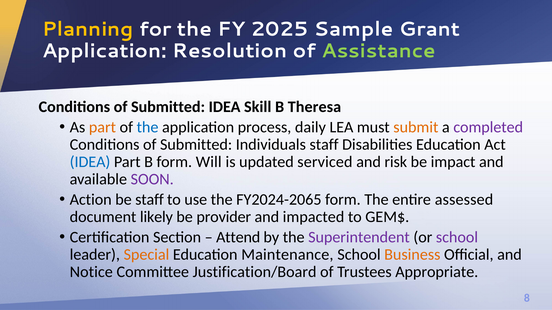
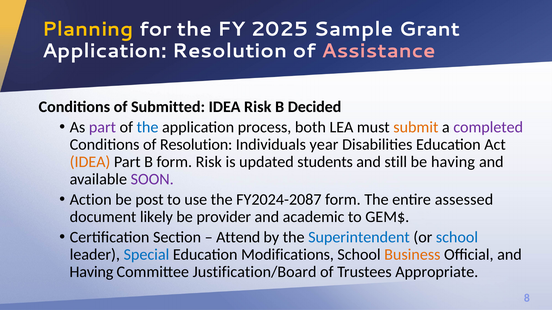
Assistance colour: light green -> pink
IDEA Skill: Skill -> Risk
Theresa: Theresa -> Decided
part at (102, 127) colour: orange -> purple
daily: daily -> both
Submitted at (196, 145): Submitted -> Resolution
Individuals staff: staff -> year
IDEA at (90, 162) colour: blue -> orange
form Will: Will -> Risk
serviced: serviced -> students
risk: risk -> still
be impact: impact -> having
be staff: staff -> post
FY2024-2065: FY2024-2065 -> FY2024-2087
impacted: impacted -> academic
Superintendent colour: purple -> blue
school at (457, 237) colour: purple -> blue
Special colour: orange -> blue
Maintenance: Maintenance -> Modifications
Notice at (91, 272): Notice -> Having
